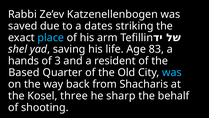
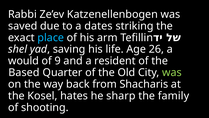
83: 83 -> 26
hands: hands -> would
3: 3 -> 9
was at (172, 72) colour: light blue -> light green
three: three -> hates
behalf: behalf -> family
